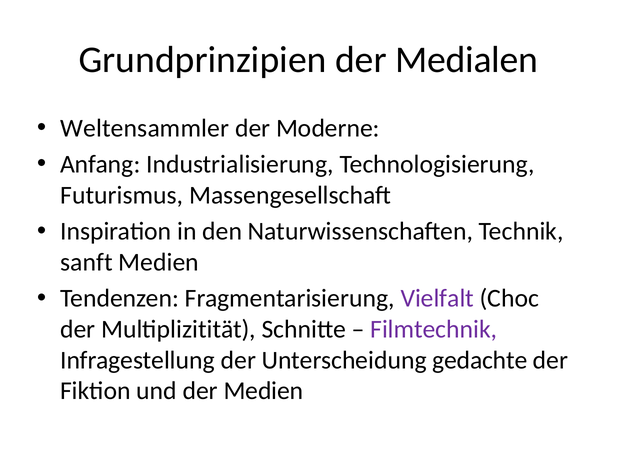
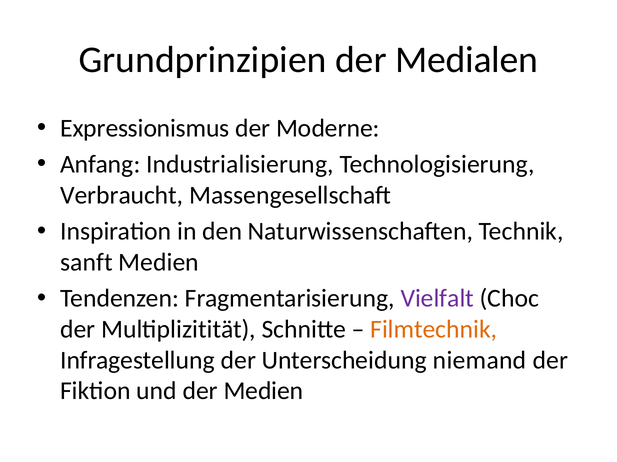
Weltensammler: Weltensammler -> Expressionismus
Futurismus: Futurismus -> Verbraucht
Filmtechnik colour: purple -> orange
gedachte: gedachte -> niemand
